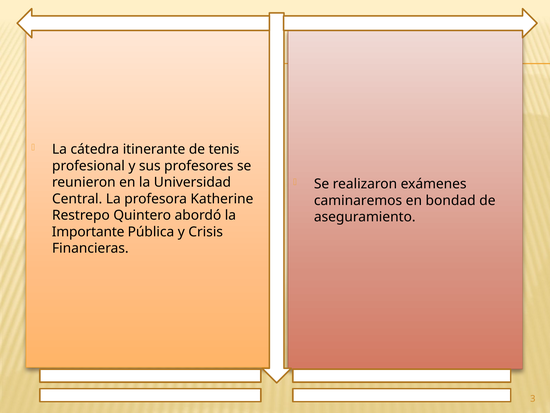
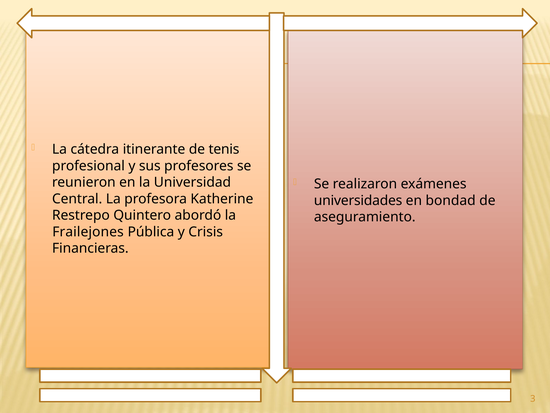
caminaremos: caminaremos -> universidades
Importante: Importante -> Frailejones
